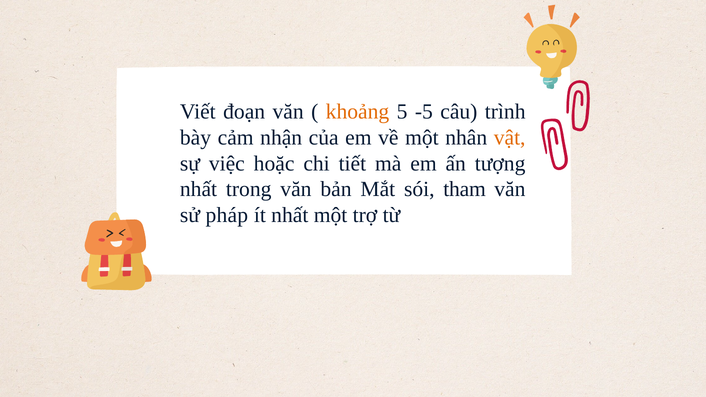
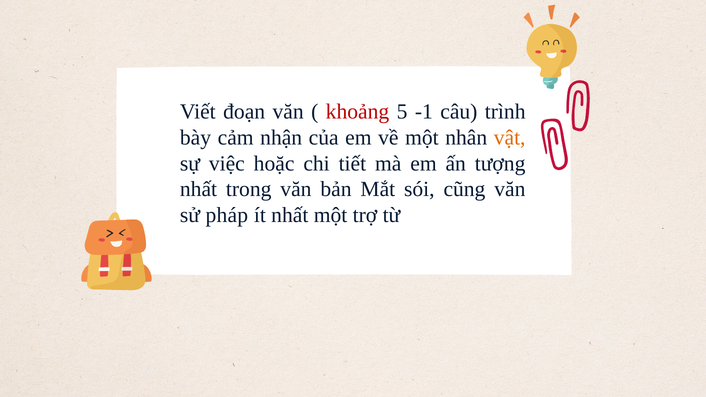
khoảng colour: orange -> red
-5: -5 -> -1
tham: tham -> cũng
